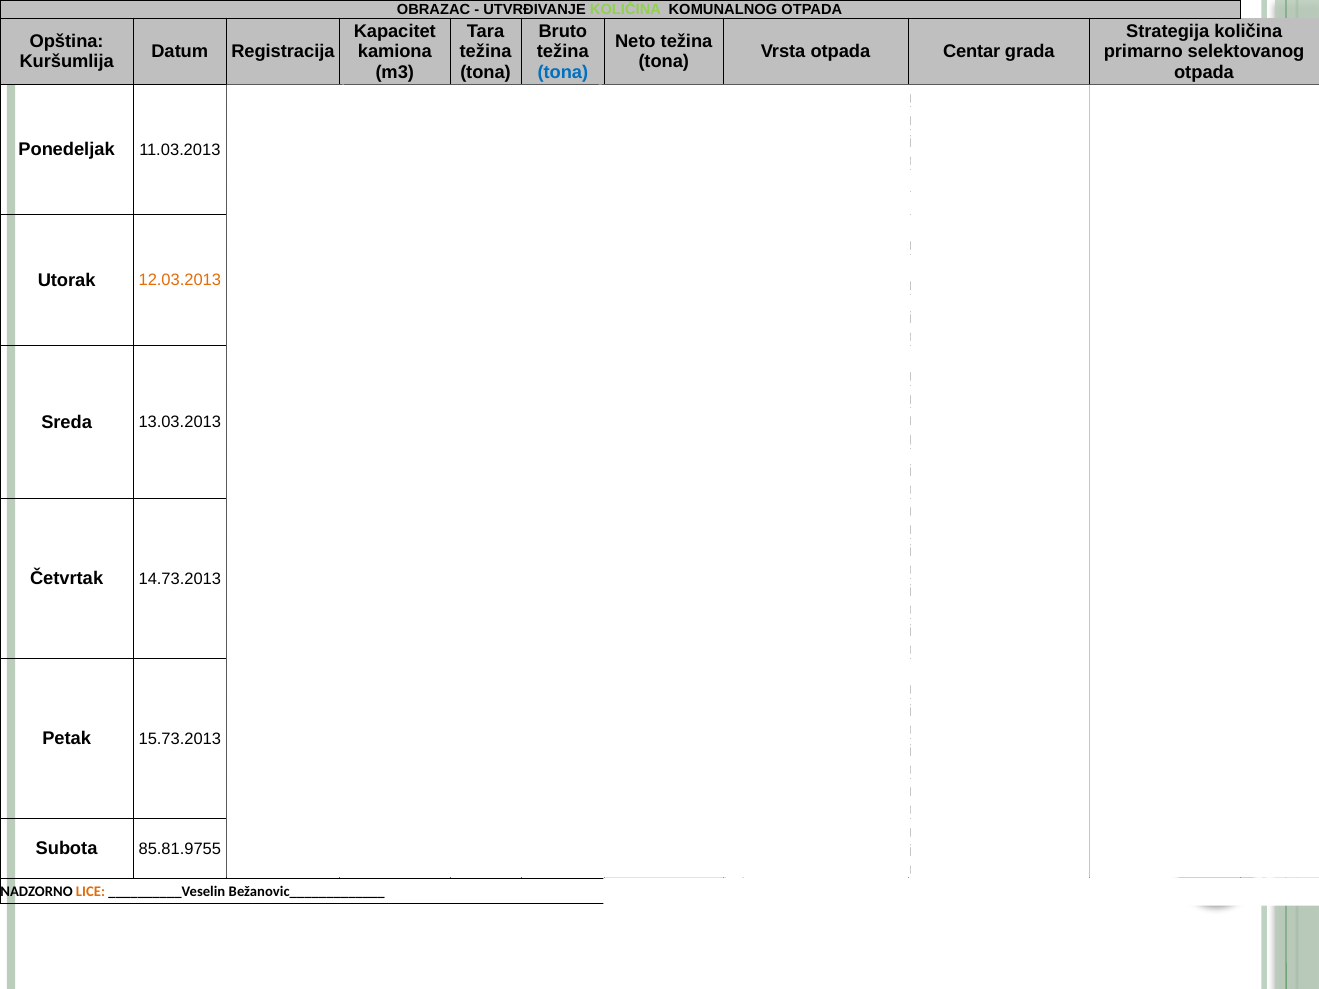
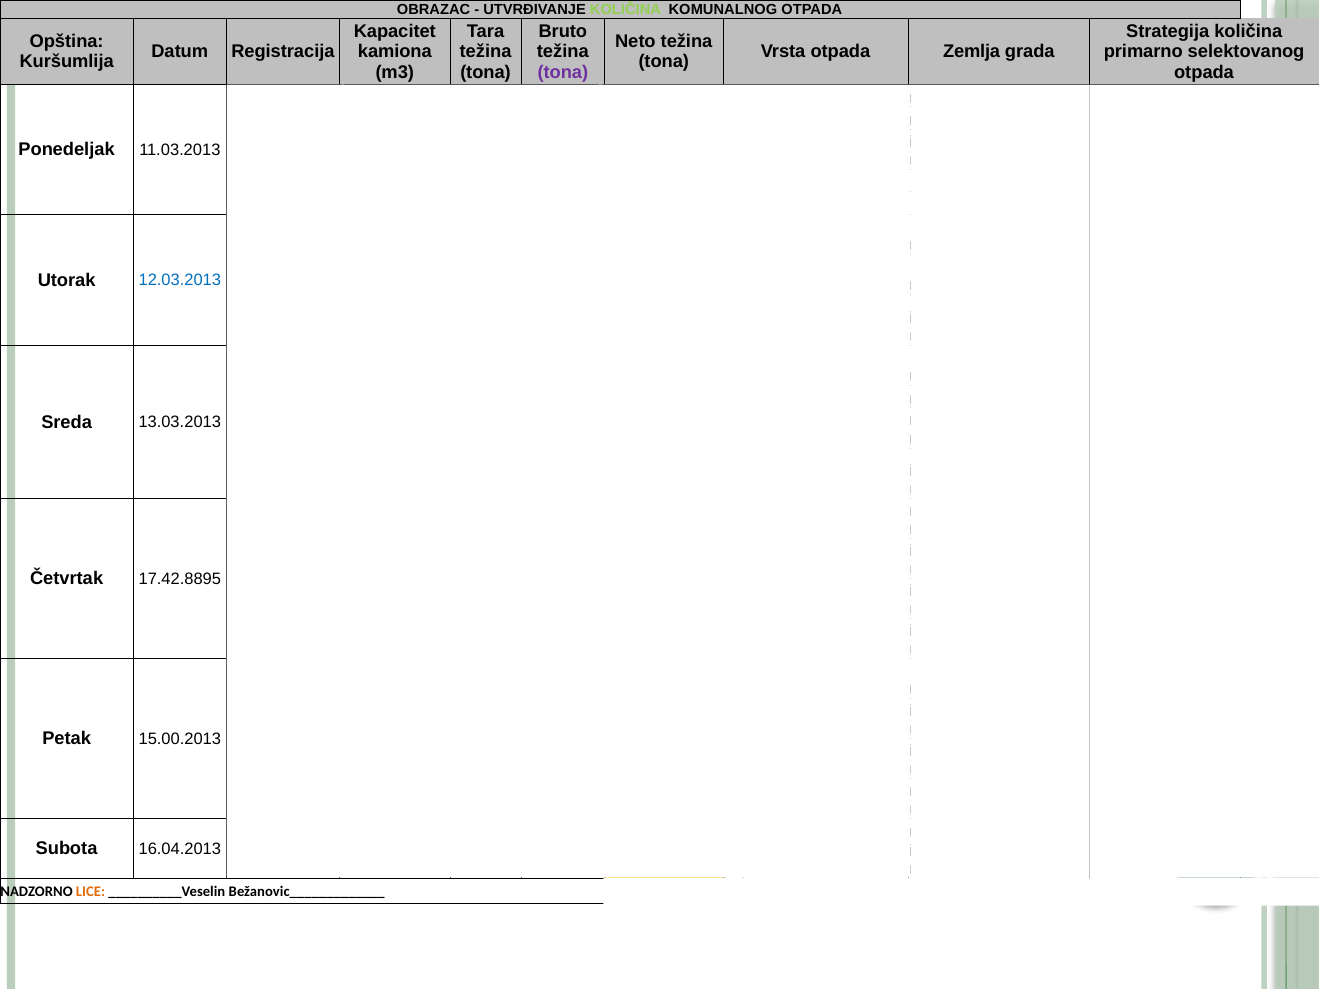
otpada Centar: Centar -> Zemlja
tona at (563, 72) colour: blue -> purple
12.03.2013 colour: orange -> blue
14.73.2013: 14.73.2013 -> 17.42.8895
15.73.2013: 15.73.2013 -> 15.00.2013
85.81.9755: 85.81.9755 -> 16.04.2013
